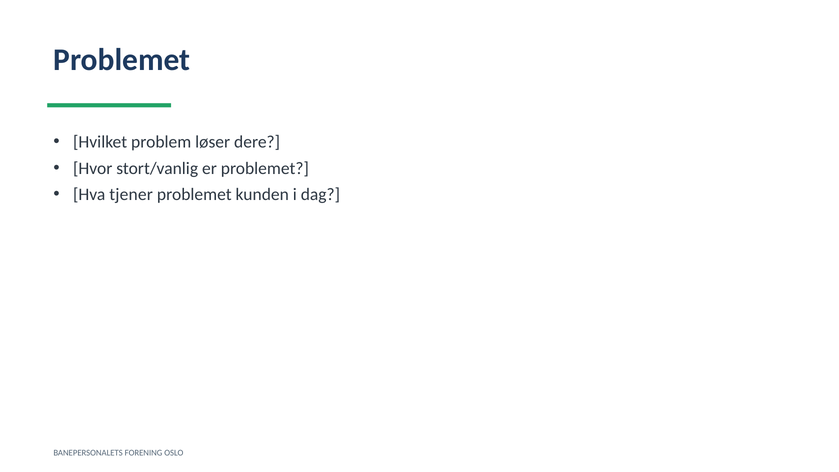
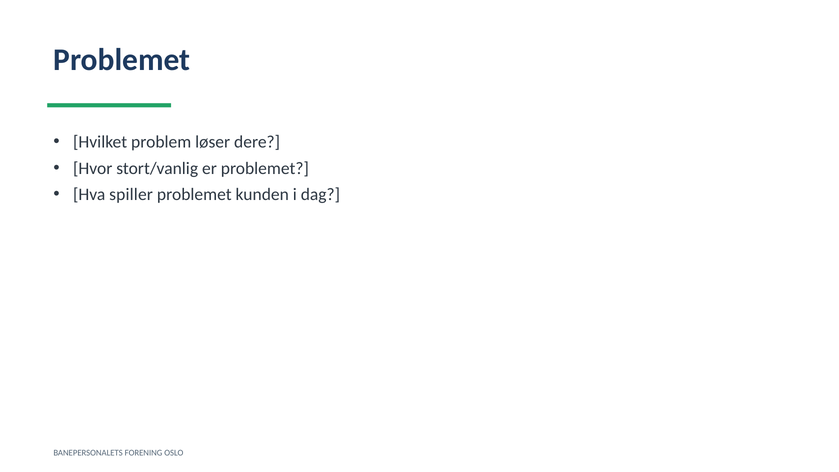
tjener: tjener -> spiller
